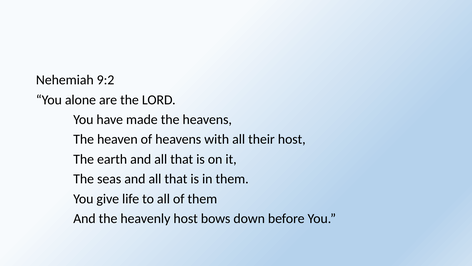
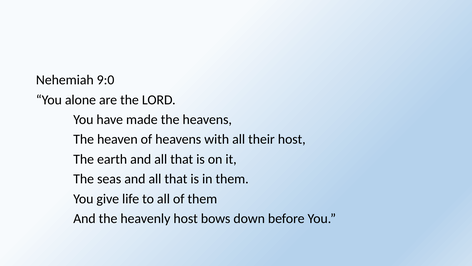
9:2: 9:2 -> 9:0
